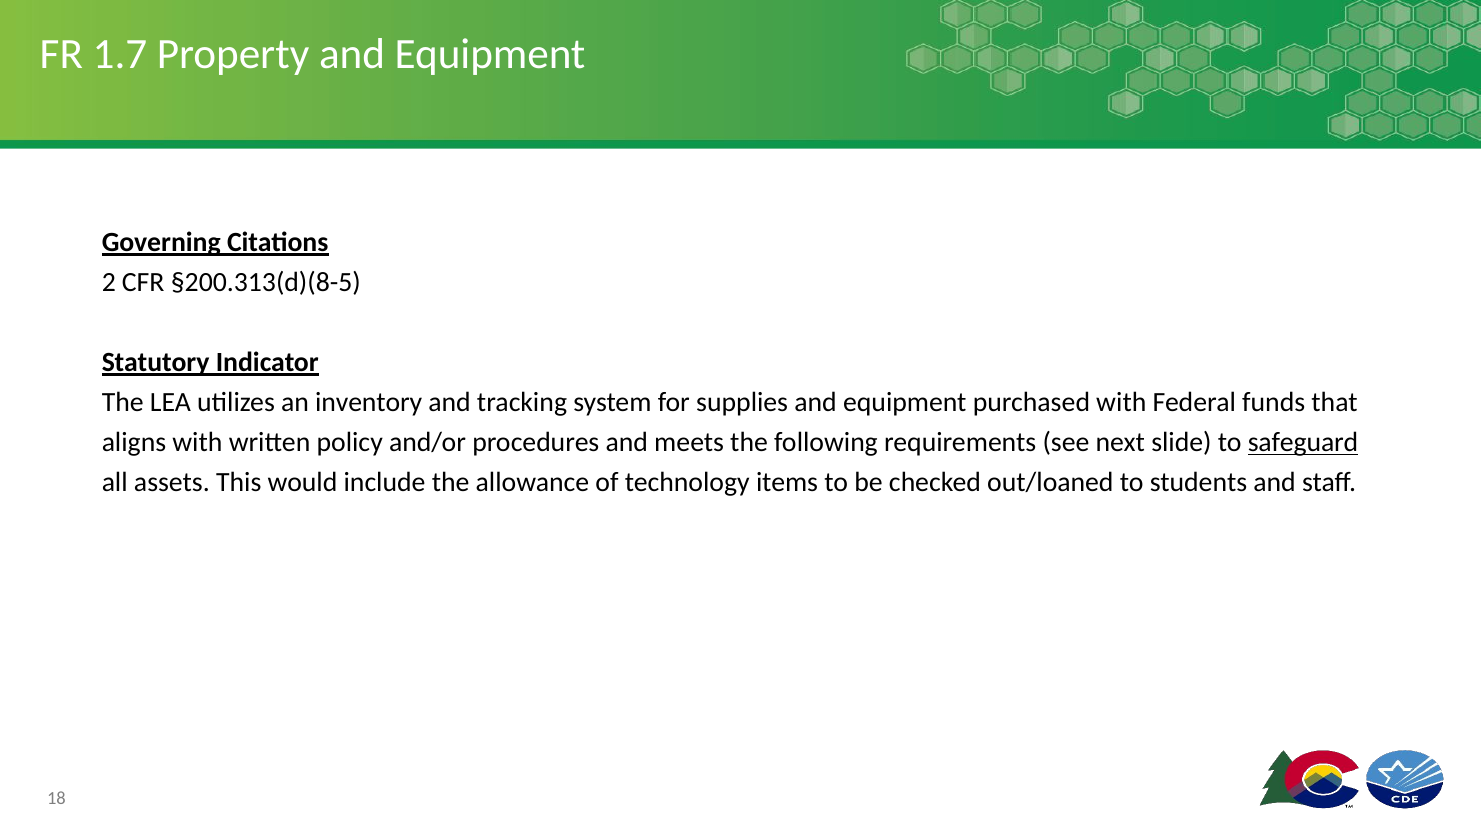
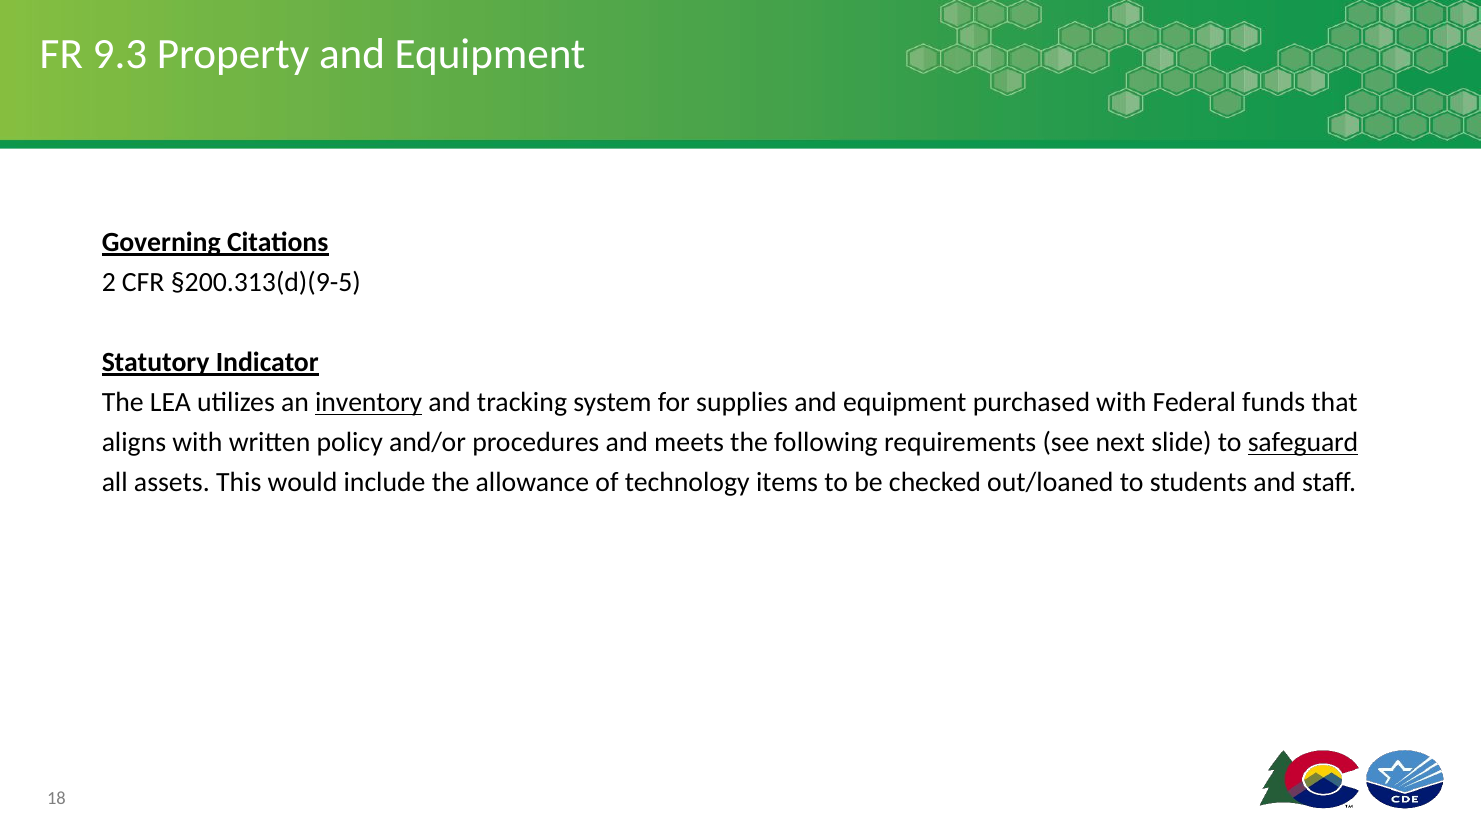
1.7: 1.7 -> 9.3
§200.313(d)(8-5: §200.313(d)(8-5 -> §200.313(d)(9-5
inventory underline: none -> present
